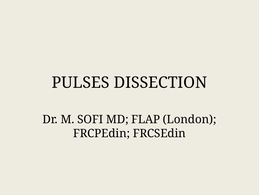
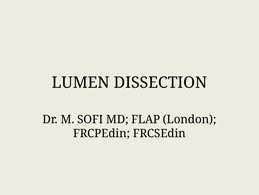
PULSES: PULSES -> LUMEN
